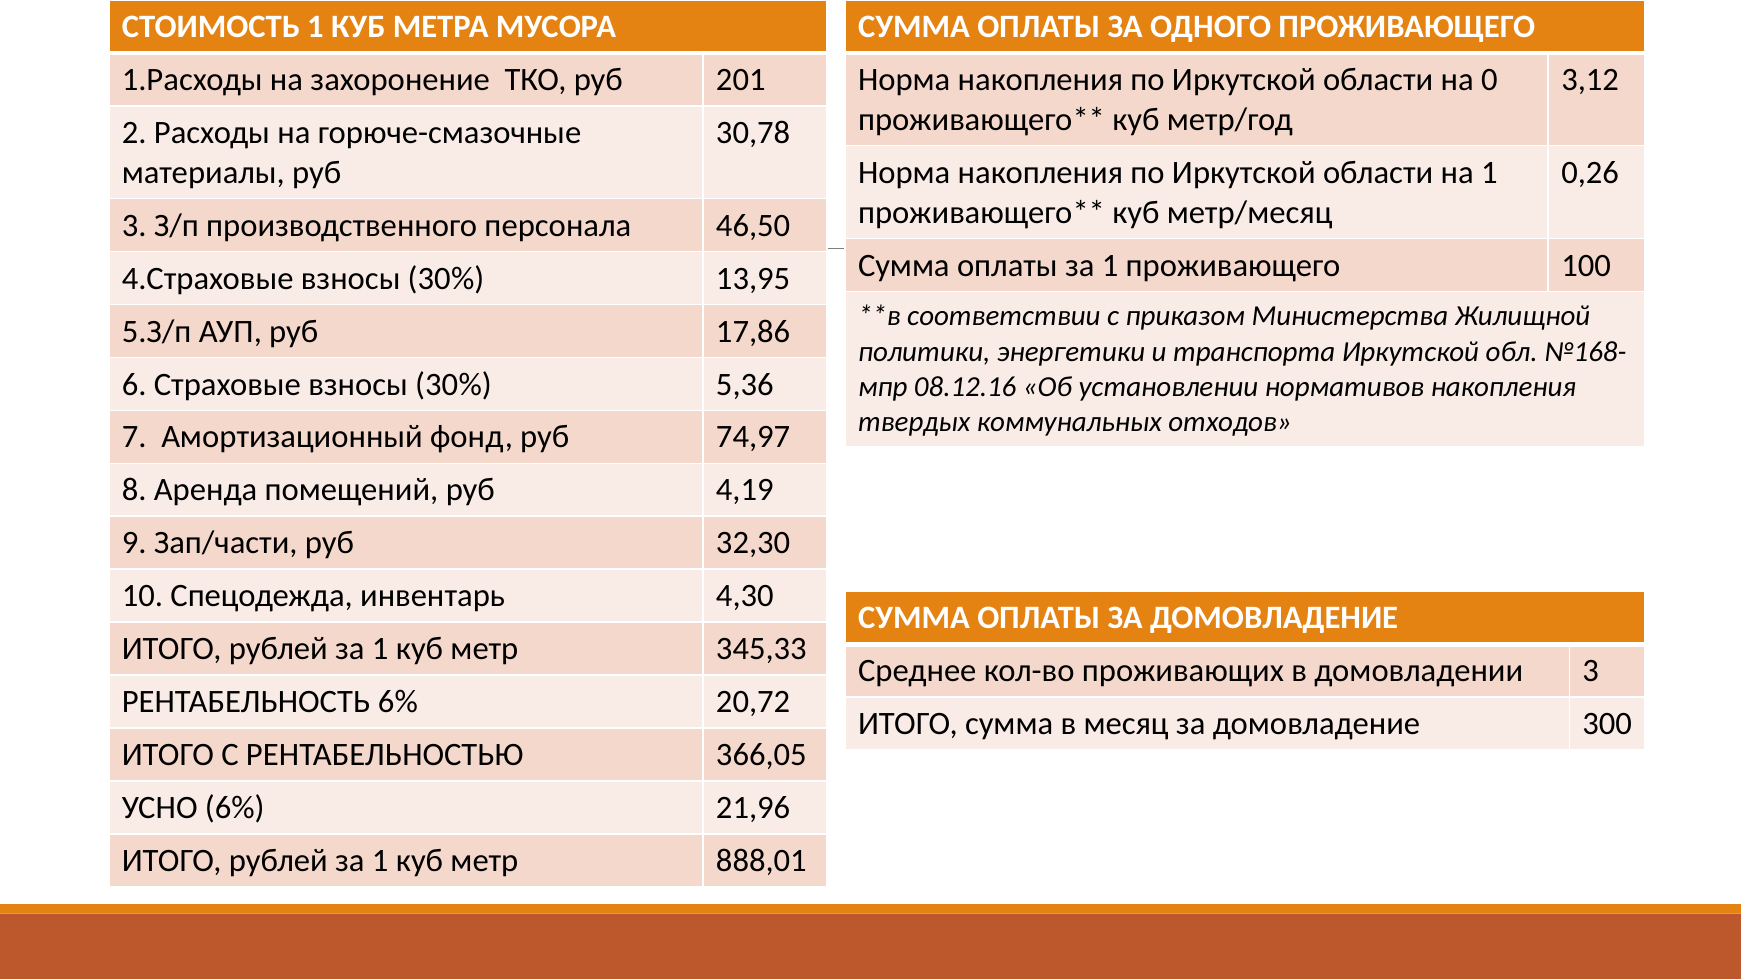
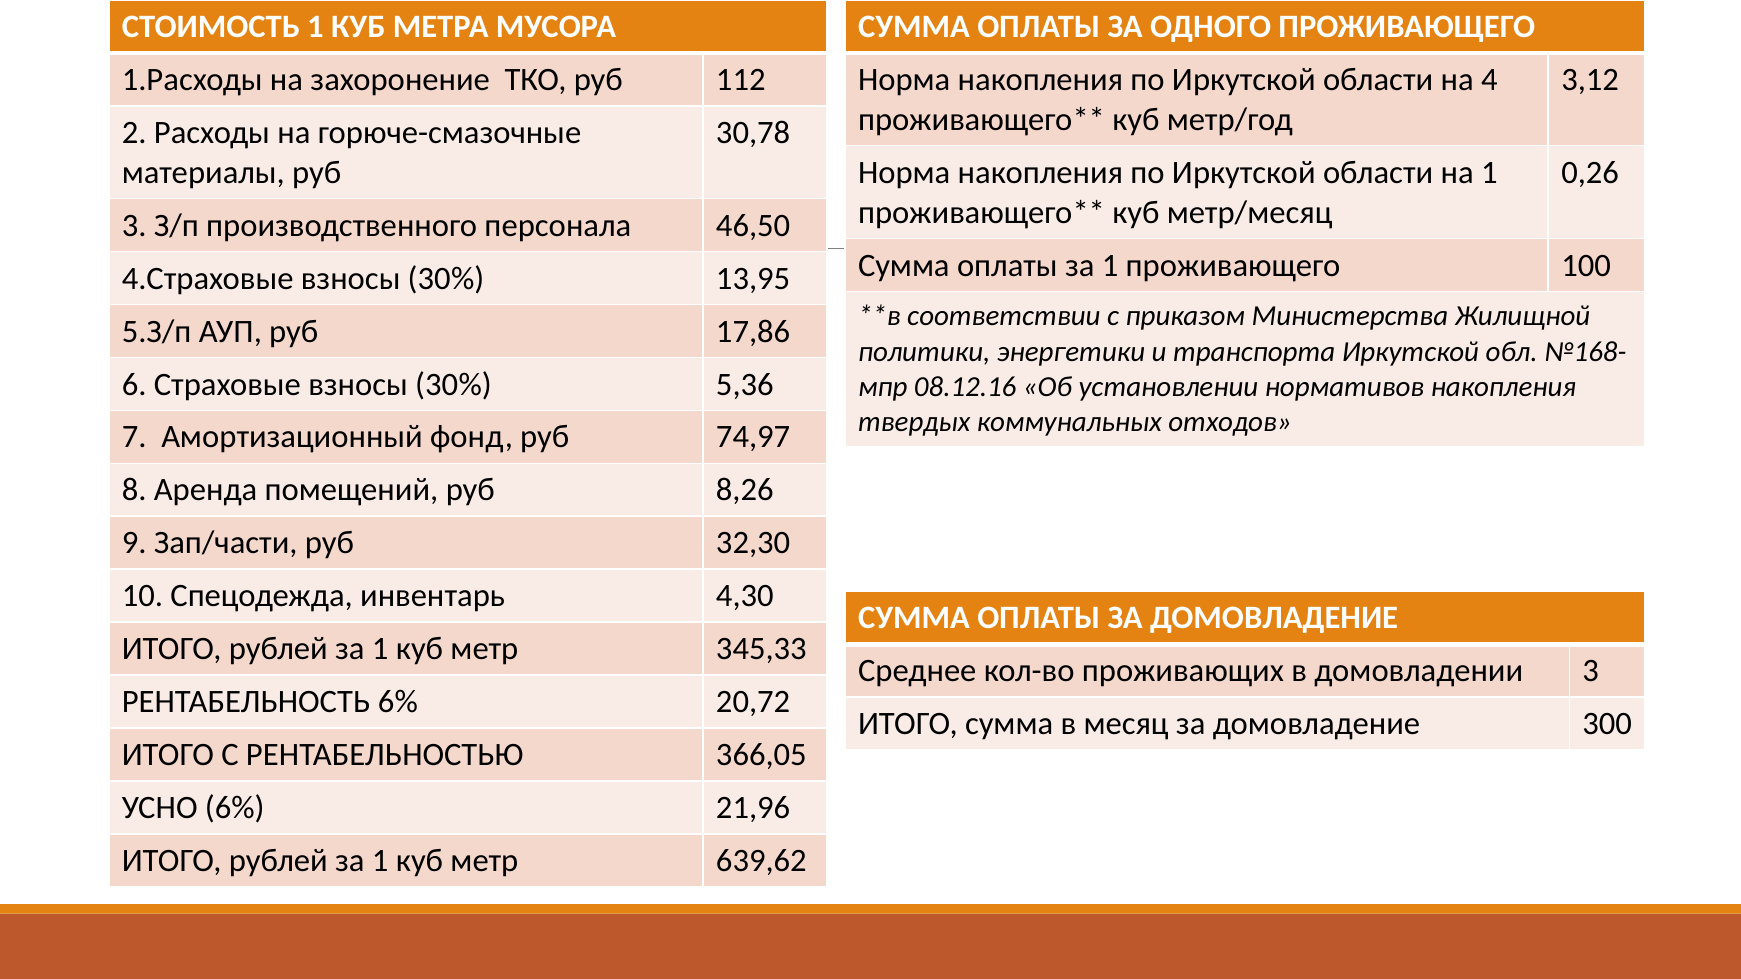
201: 201 -> 112
0: 0 -> 4
4,19: 4,19 -> 8,26
888,01: 888,01 -> 639,62
